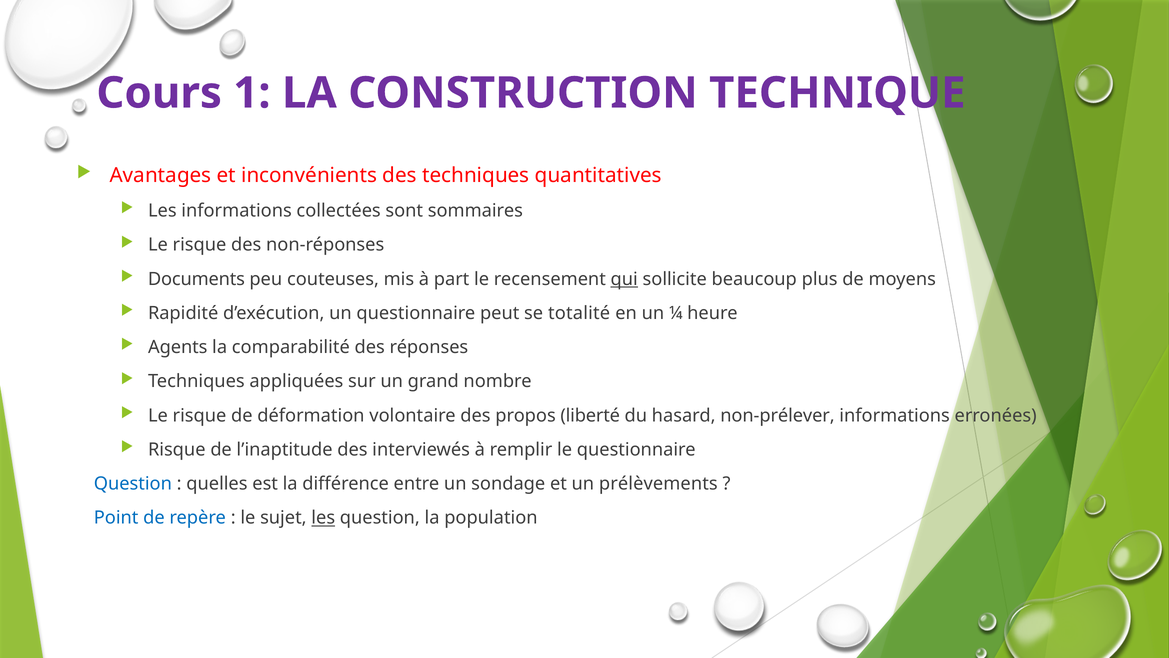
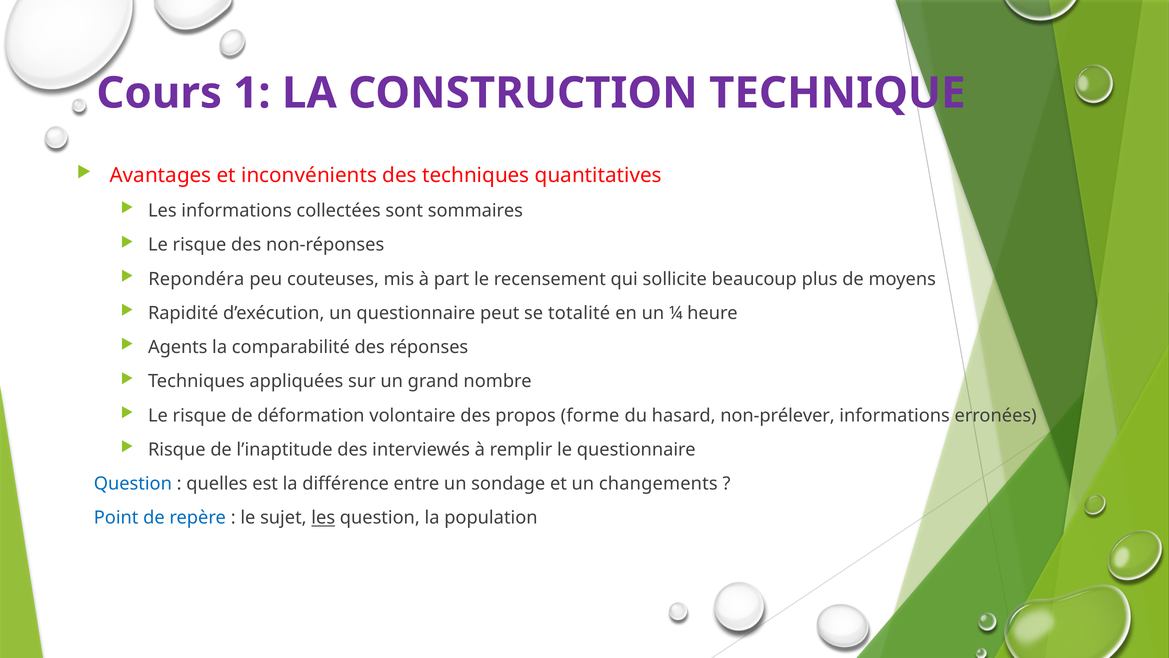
Documents: Documents -> Repondéra
qui underline: present -> none
liberté: liberté -> forme
prélèvements: prélèvements -> changements
